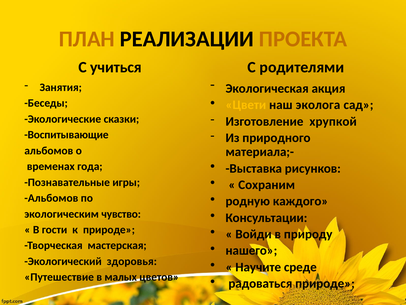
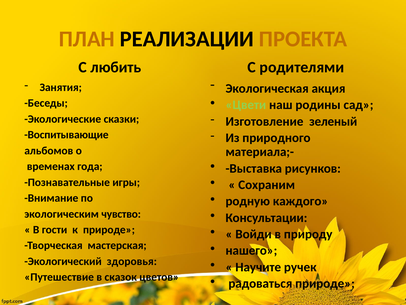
учиться: учиться -> любить
Цвети colour: yellow -> light green
эколога: эколога -> родины
хрупкой: хрупкой -> зеленый
Альбомов at (51, 198): Альбомов -> Внимание
среде: среде -> ручек
малых: малых -> сказок
